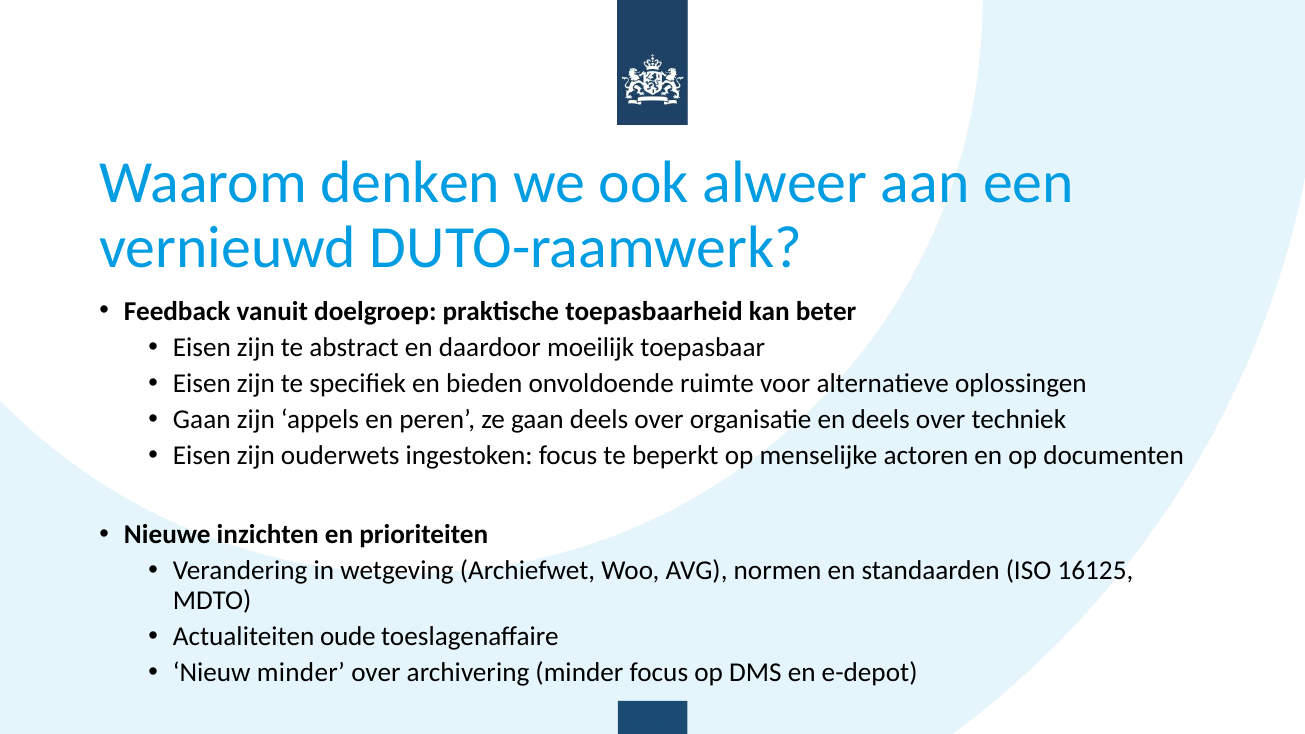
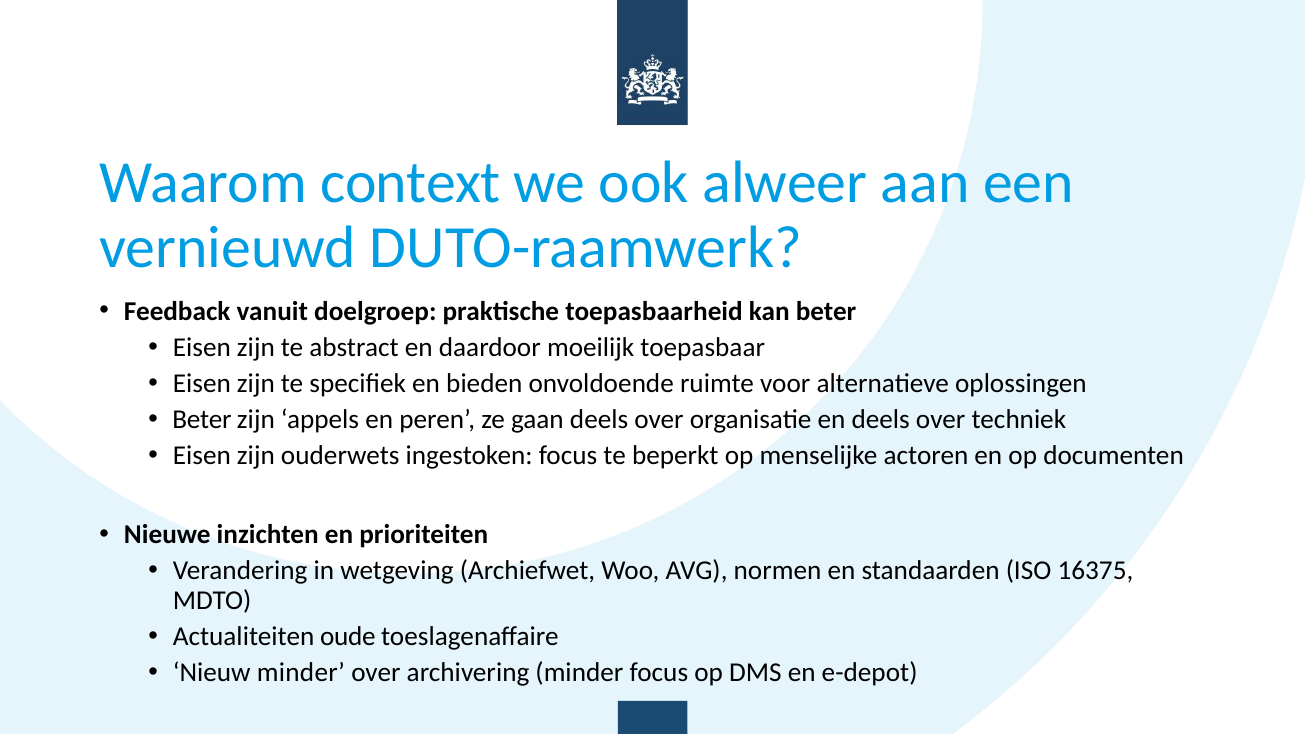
denken: denken -> context
Gaan at (202, 420): Gaan -> Beter
16125: 16125 -> 16375
